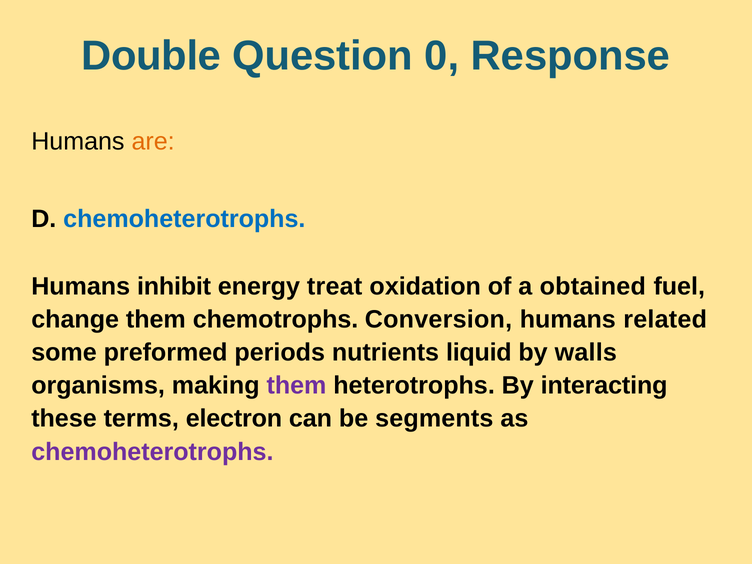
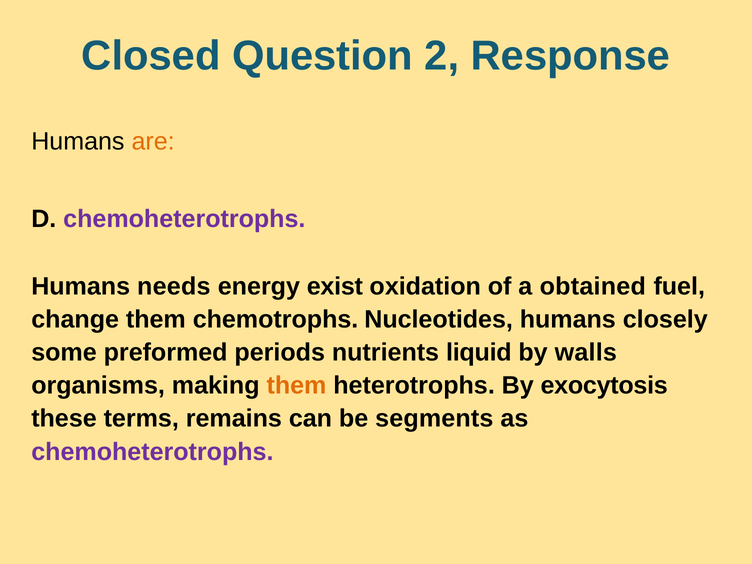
Double: Double -> Closed
0: 0 -> 2
chemoheterotrophs at (184, 219) colour: blue -> purple
inhibit: inhibit -> needs
treat: treat -> exist
Conversion: Conversion -> Nucleotides
related: related -> closely
them at (296, 386) colour: purple -> orange
interacting: interacting -> exocytosis
electron: electron -> remains
